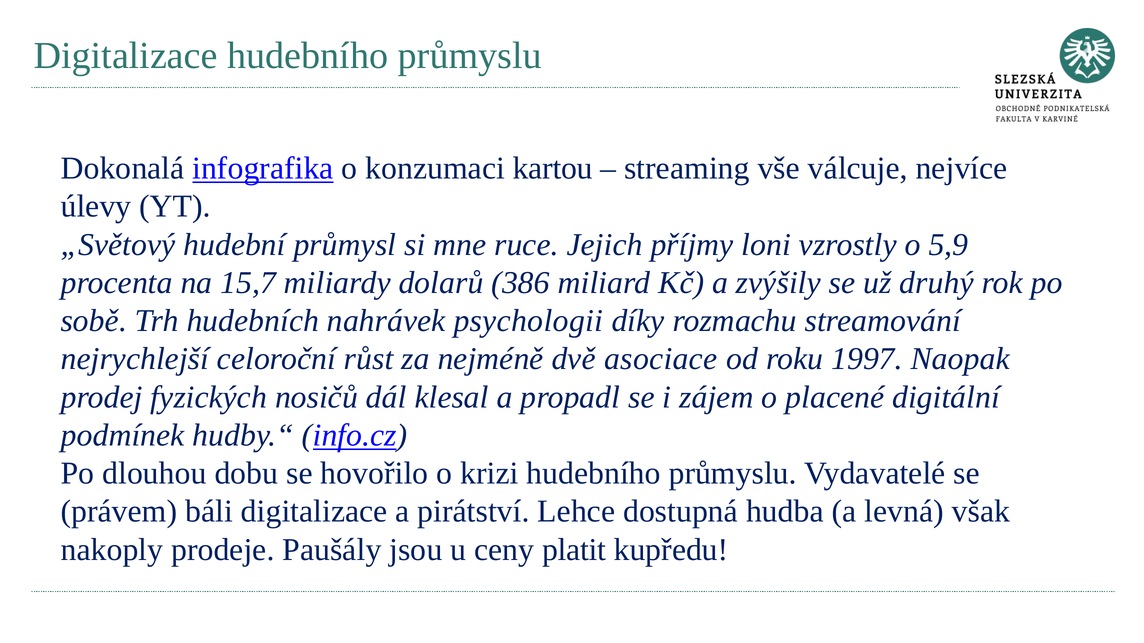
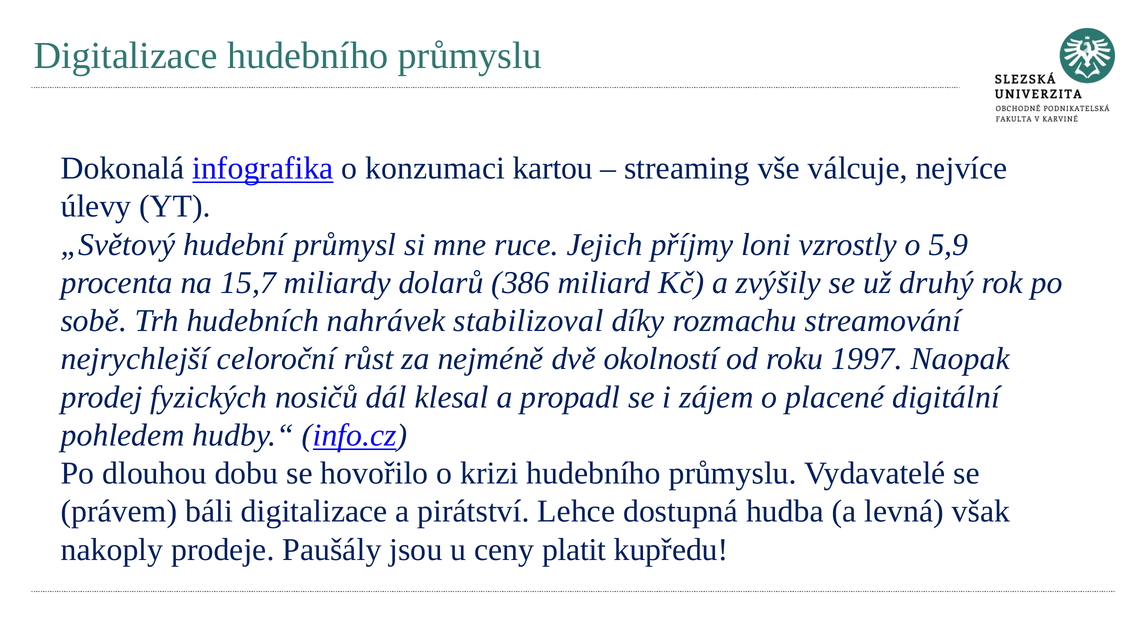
psychologii: psychologii -> stabilizoval
asociace: asociace -> okolností
podmínek: podmínek -> pohledem
